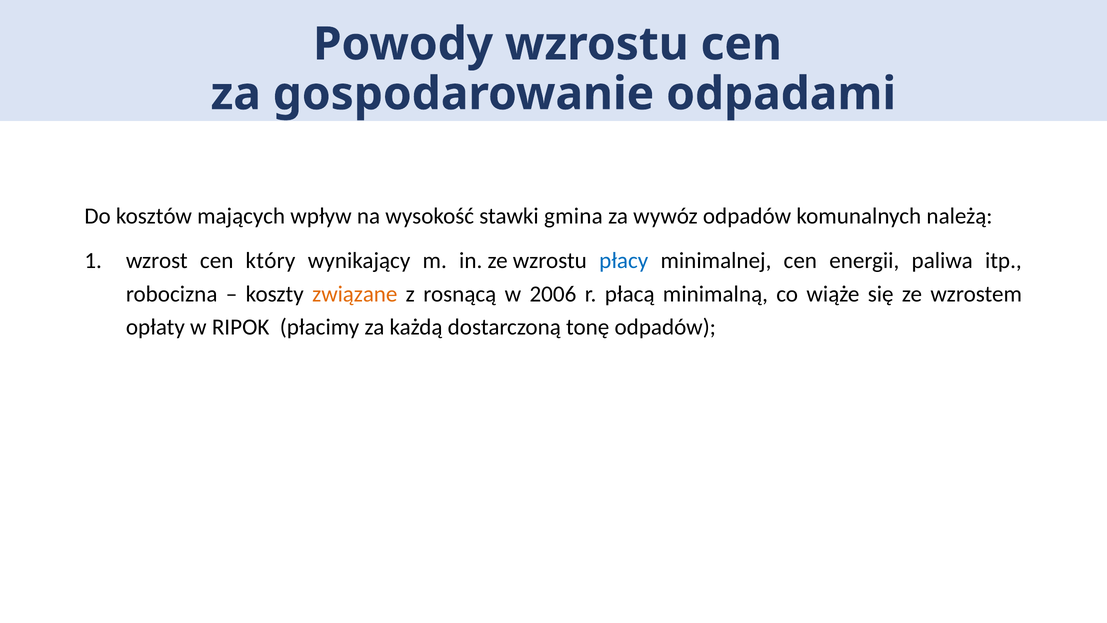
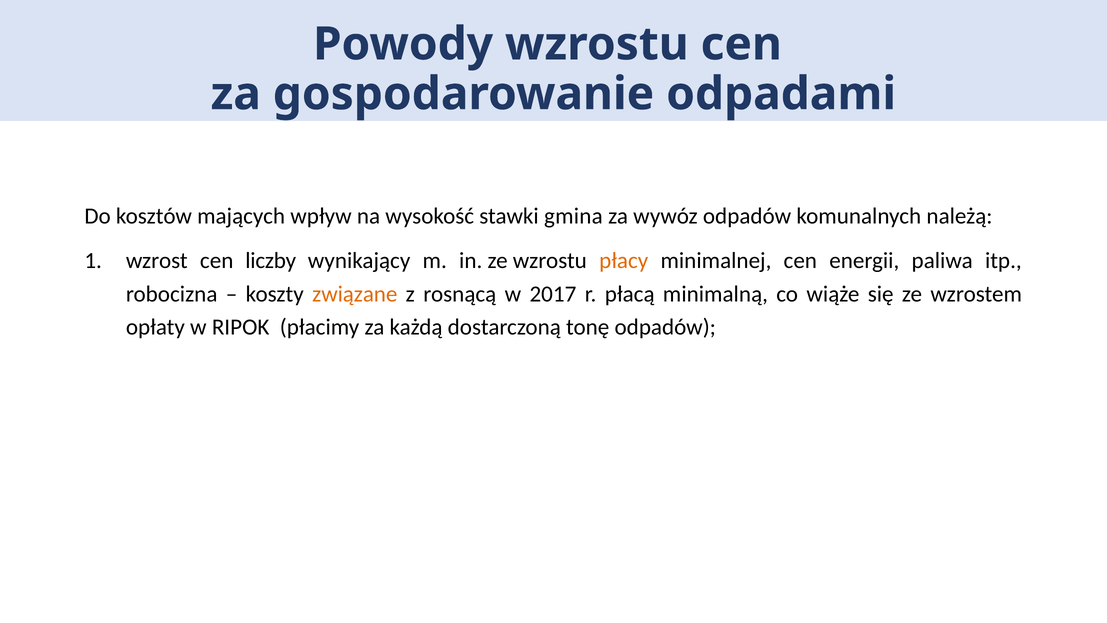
który: który -> liczby
płacy colour: blue -> orange
2006: 2006 -> 2017
